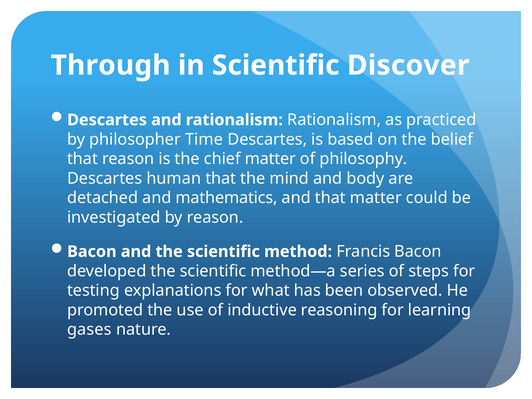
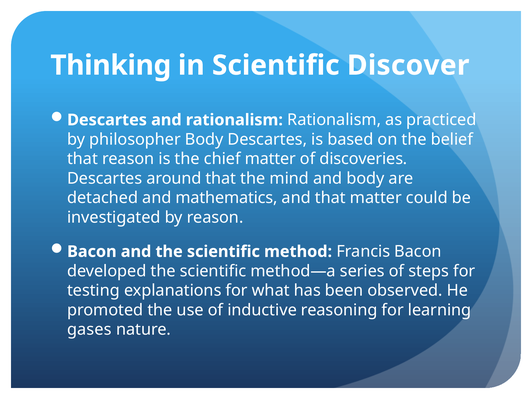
Through: Through -> Thinking
philosopher Time: Time -> Body
philosophy: philosophy -> discoveries
human: human -> around
